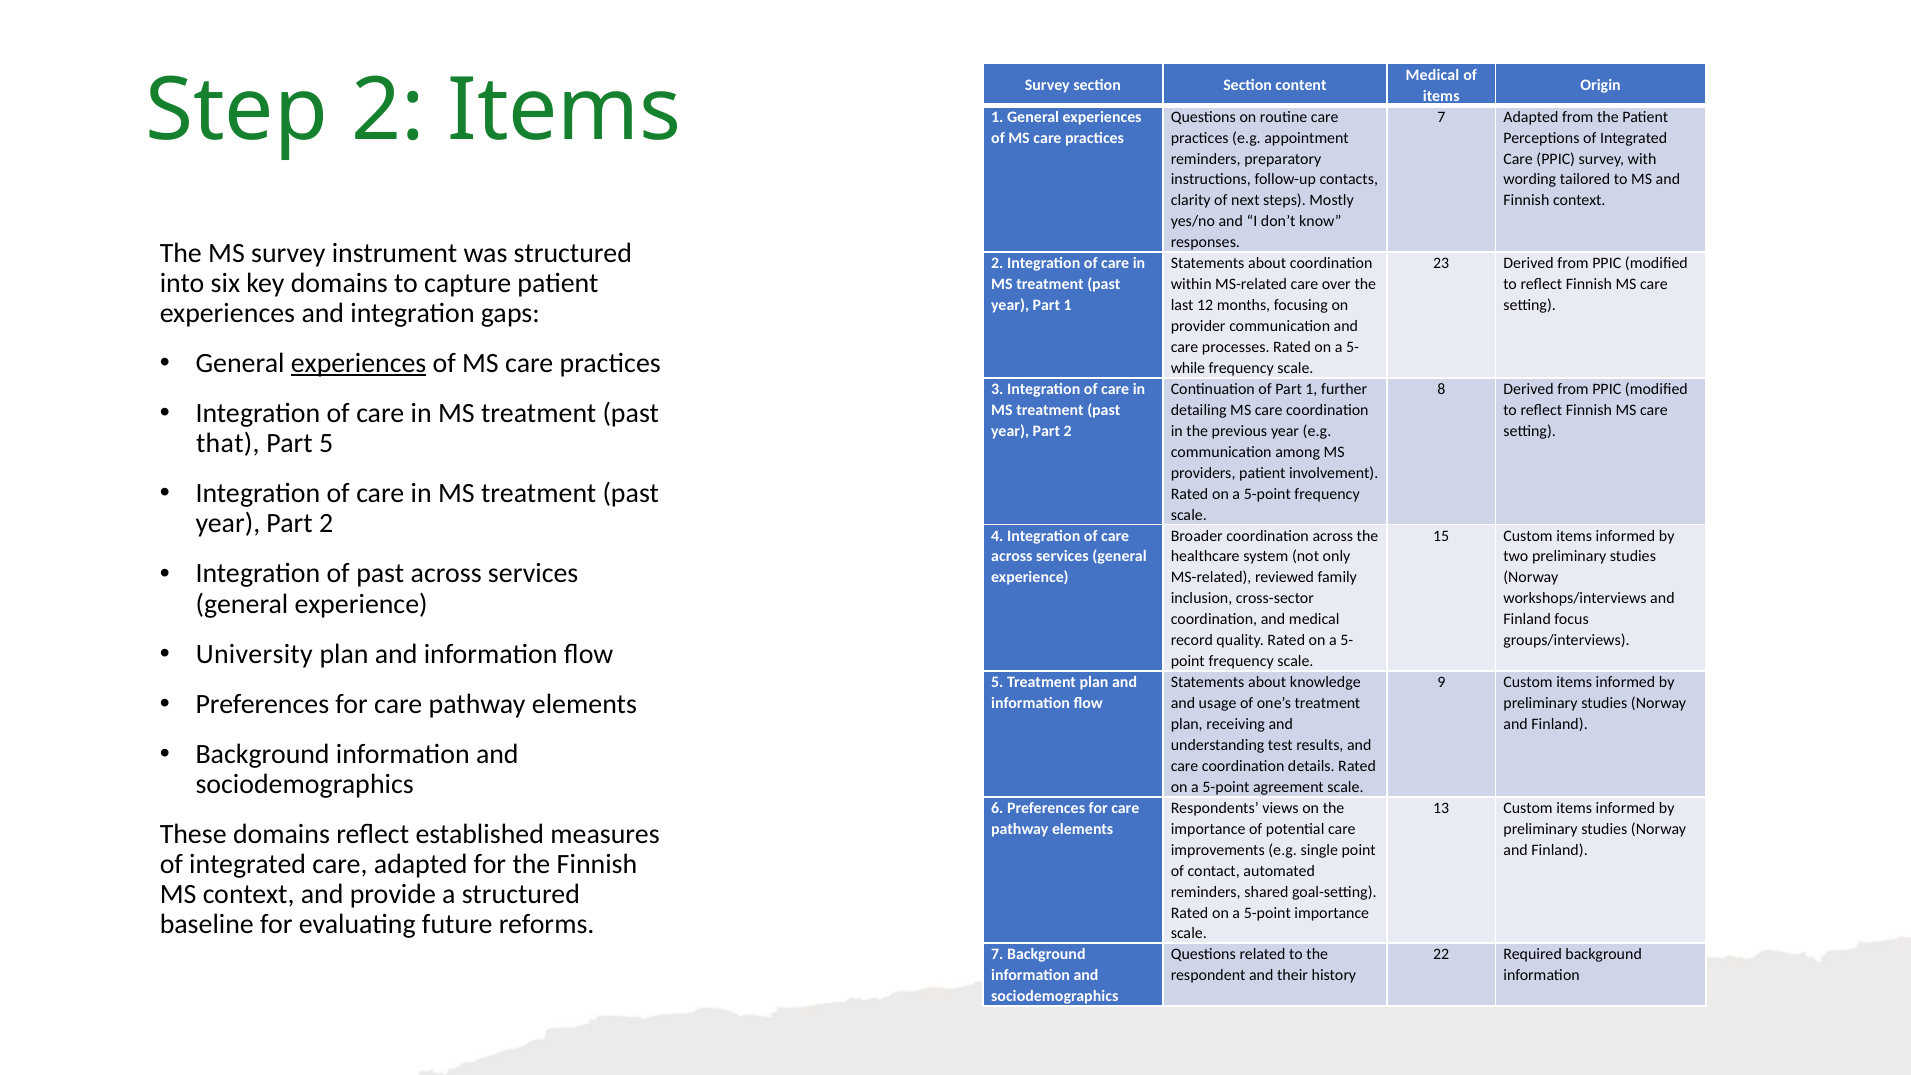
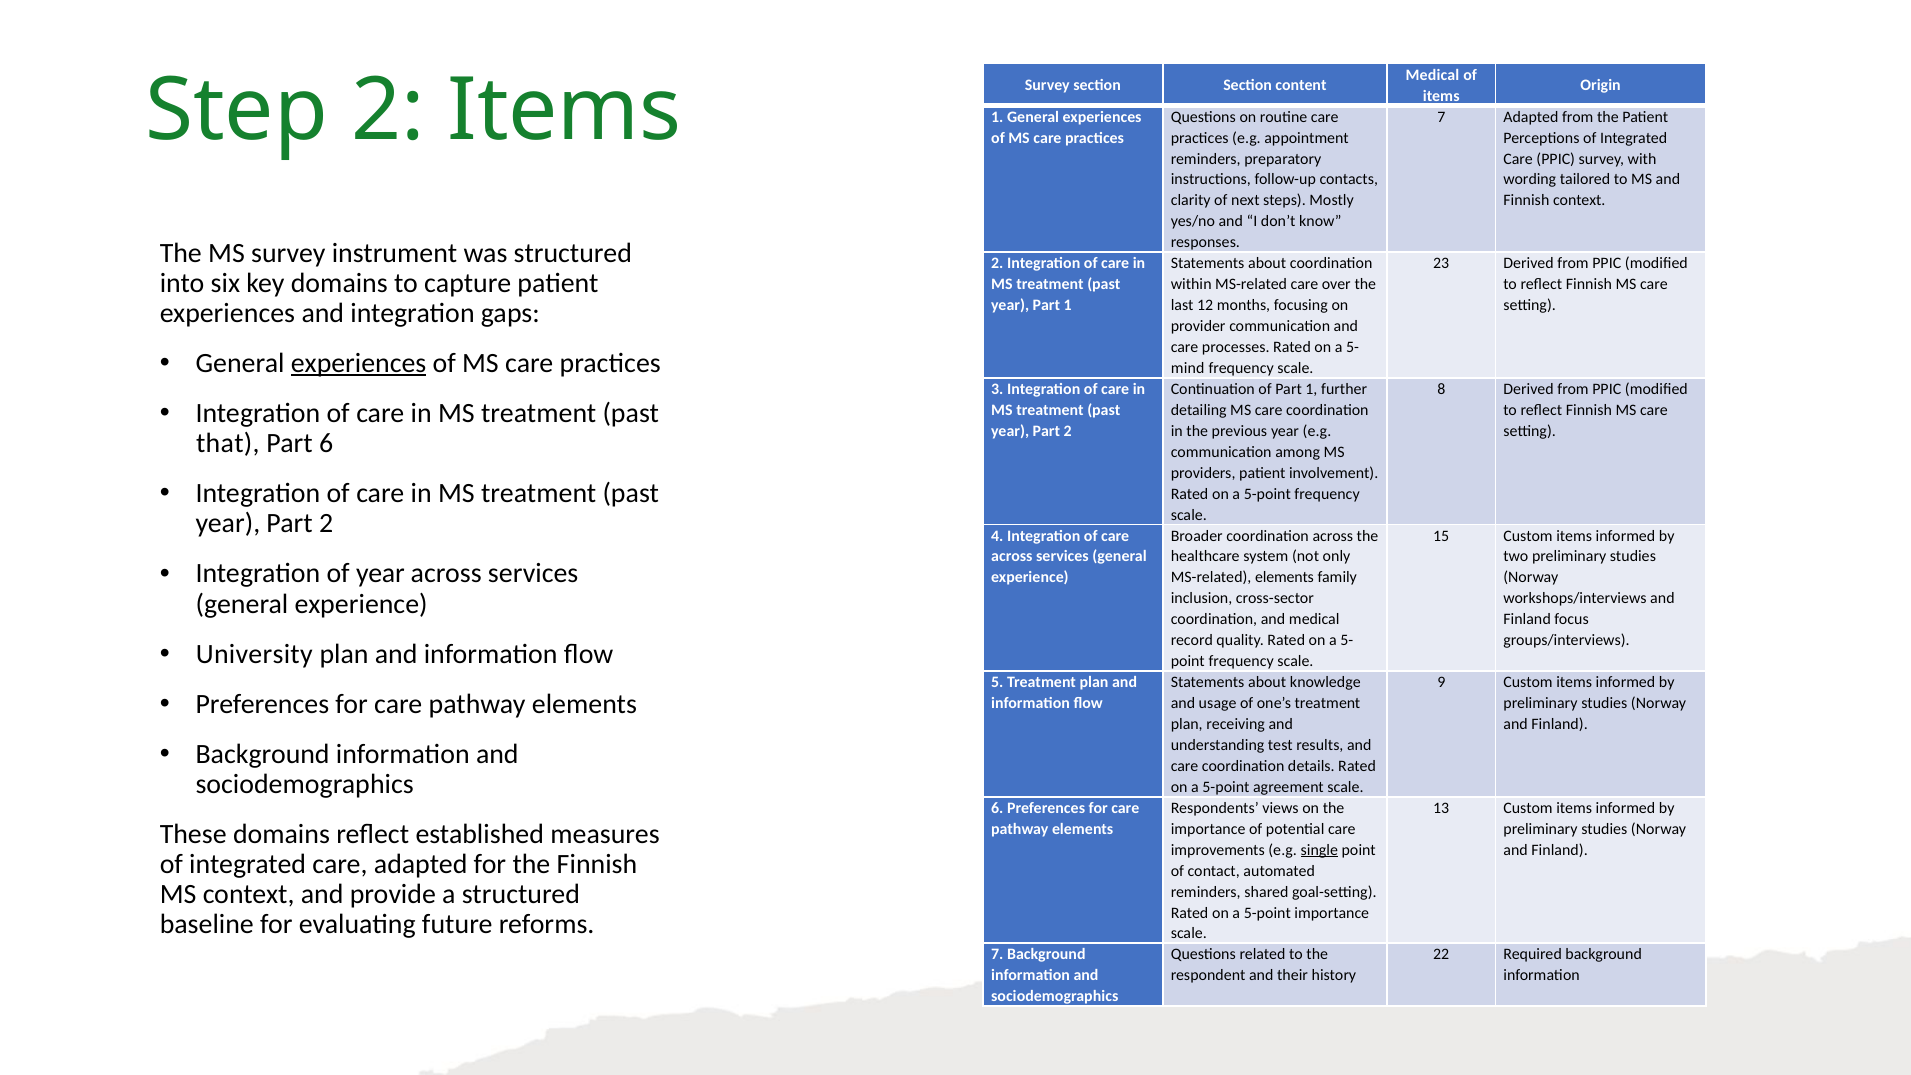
while: while -> mind
Part 5: 5 -> 6
of past: past -> year
MS-related reviewed: reviewed -> elements
single underline: none -> present
